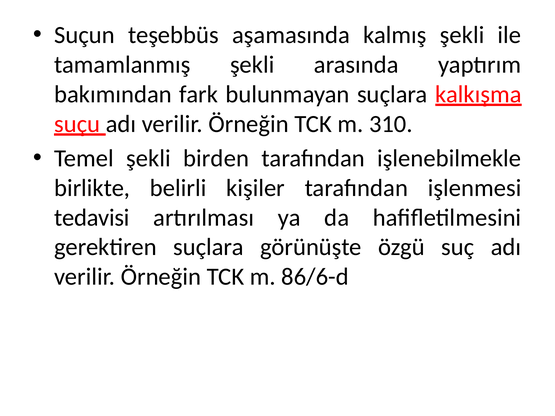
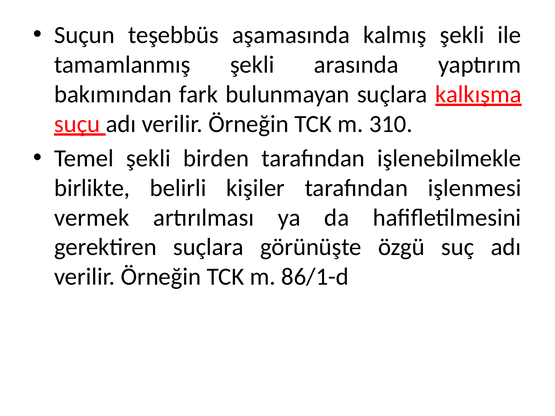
tedavisi: tedavisi -> vermek
86/6-d: 86/6-d -> 86/1-d
